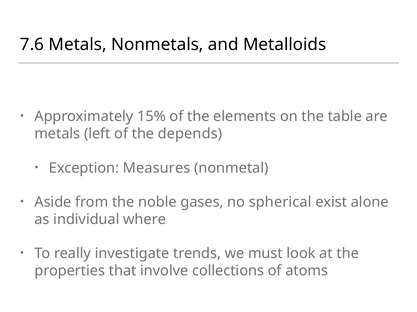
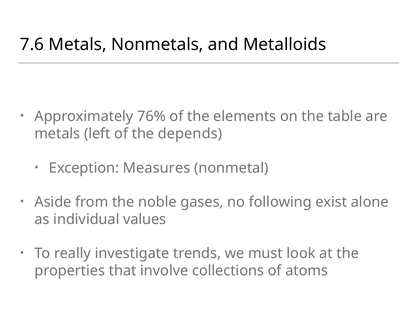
15%: 15% -> 76%
spherical: spherical -> following
where: where -> values
